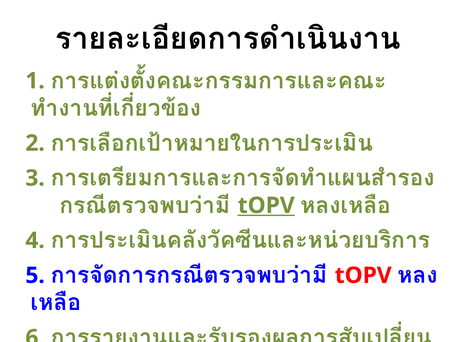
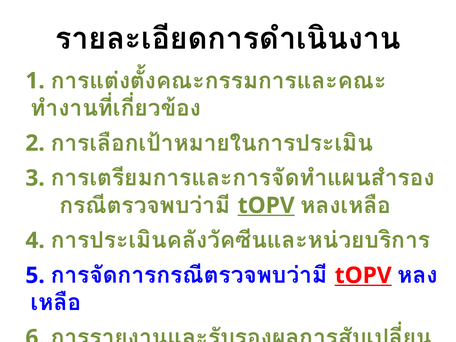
tOPV at (363, 275) underline: none -> present
